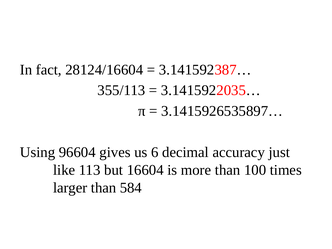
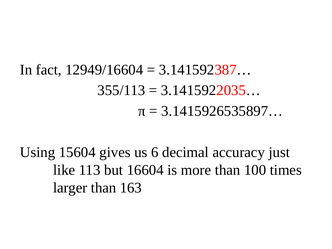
28124/16604: 28124/16604 -> 12949/16604
96604: 96604 -> 15604
584: 584 -> 163
